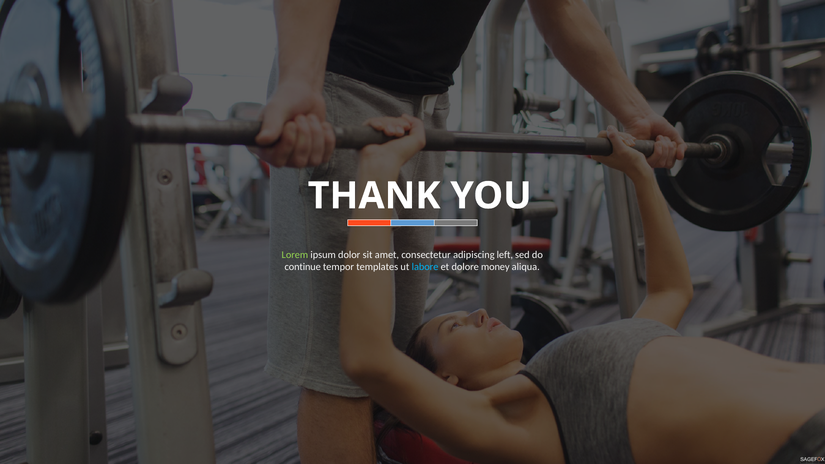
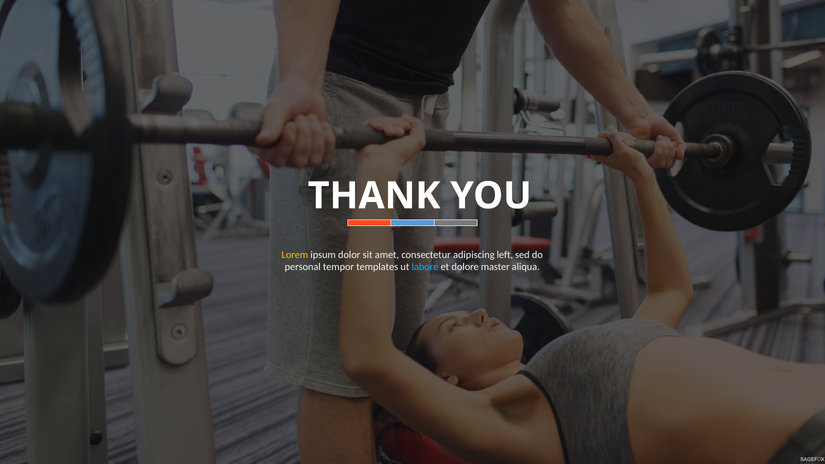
Lorem colour: light green -> yellow
continue: continue -> personal
money: money -> master
